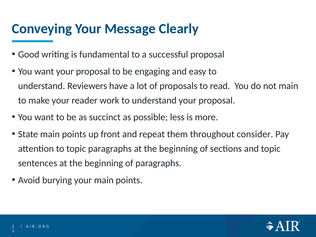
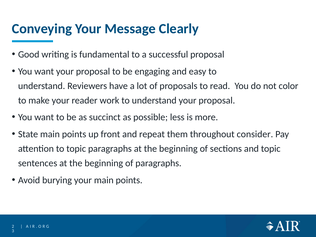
not main: main -> color
